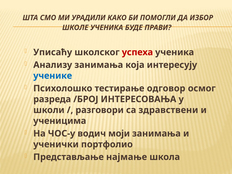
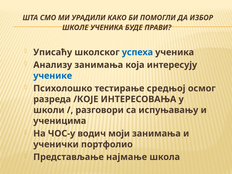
успеха colour: red -> blue
одговор: одговор -> средњој
/БРОЈ: /БРОЈ -> /КОЈЕ
здравствени: здравствени -> испуњавању
